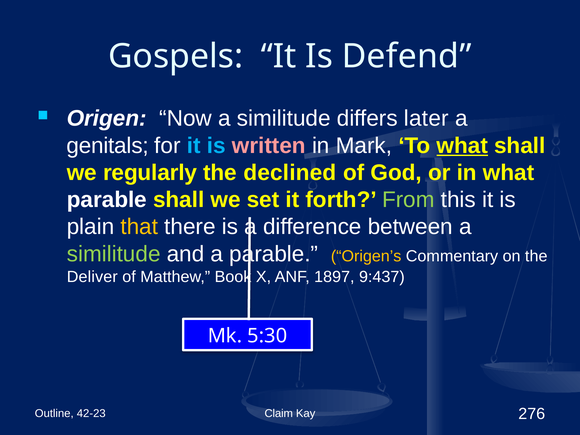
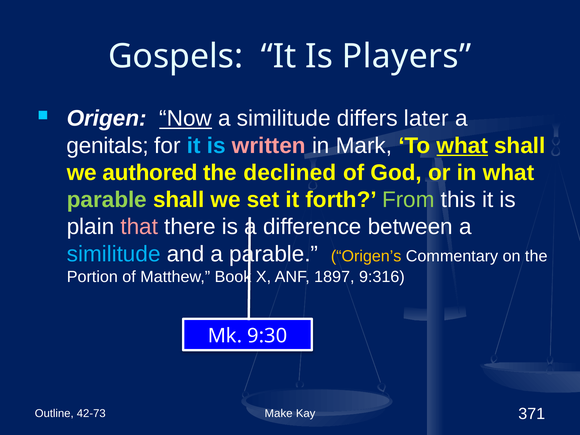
Defend: Defend -> Players
Now underline: none -> present
regularly: regularly -> authored
parable at (107, 200) colour: white -> light green
that colour: yellow -> pink
similitude at (114, 254) colour: light green -> light blue
Deliver: Deliver -> Portion
9:437: 9:437 -> 9:316
5:30: 5:30 -> 9:30
42-23: 42-23 -> 42-73
Claim: Claim -> Make
276: 276 -> 371
